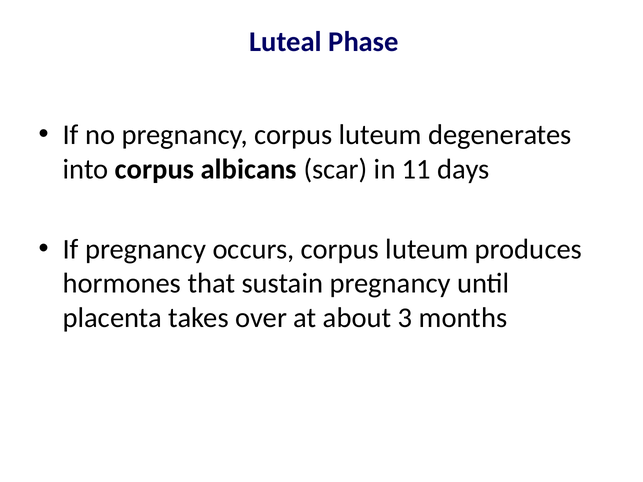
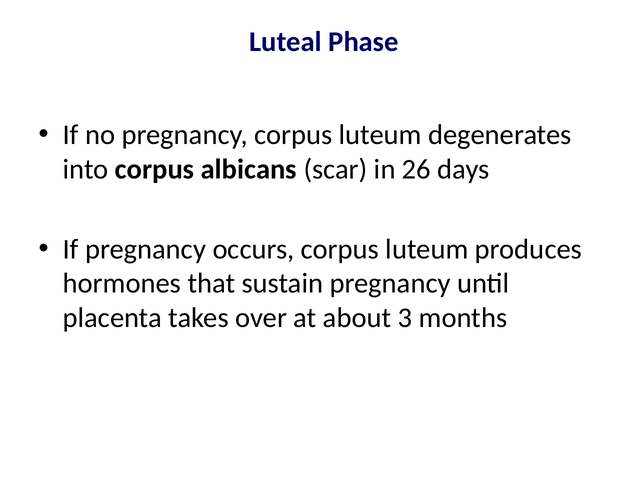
11: 11 -> 26
